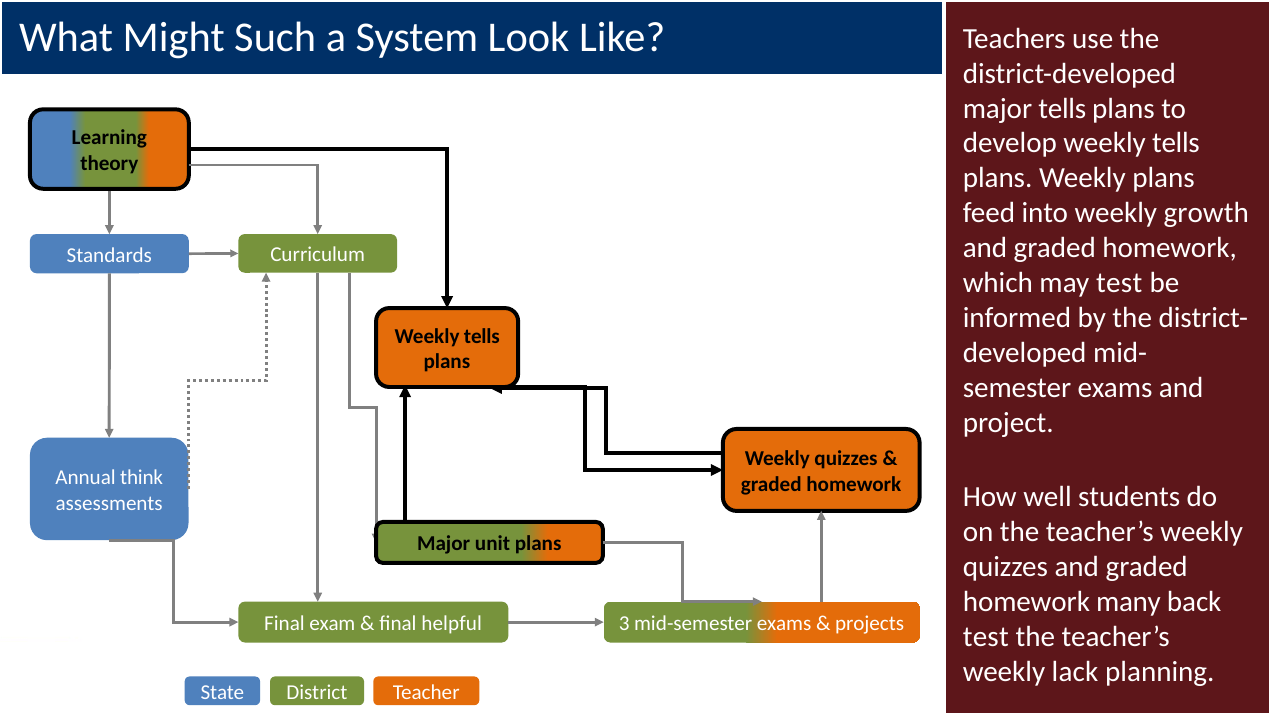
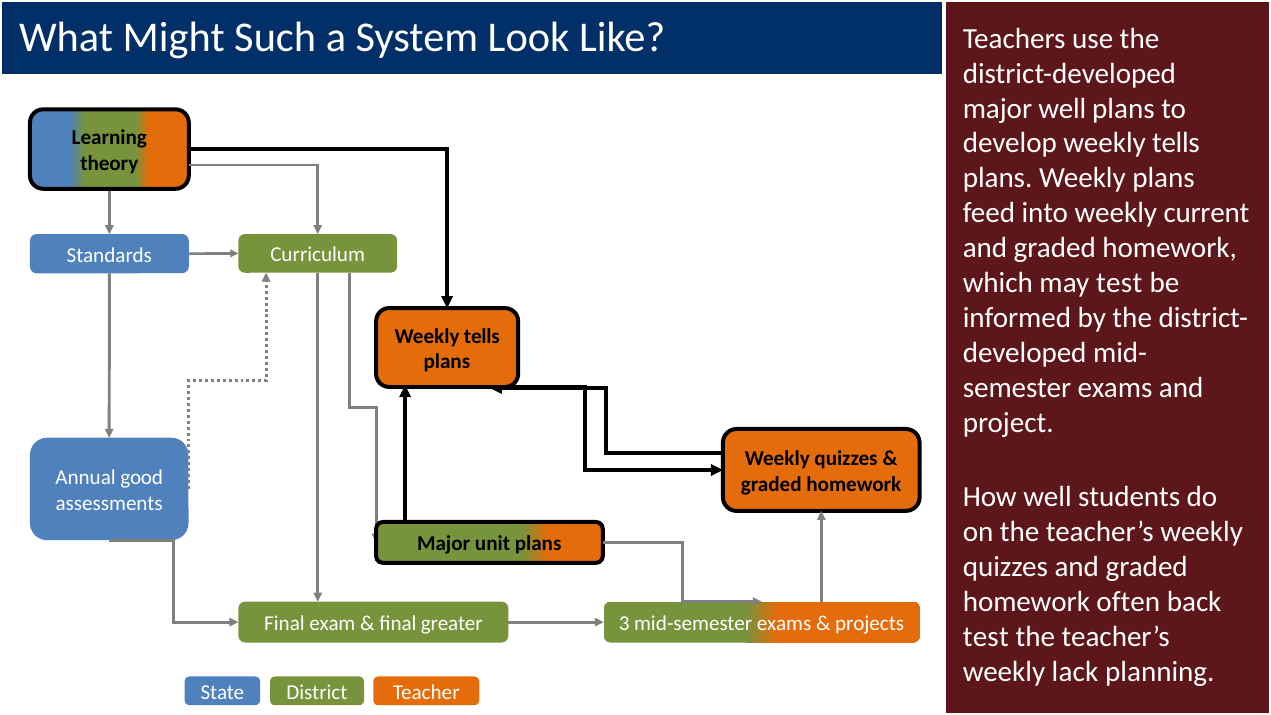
major tells: tells -> well
growth: growth -> current
think: think -> good
many: many -> often
helpful: helpful -> greater
